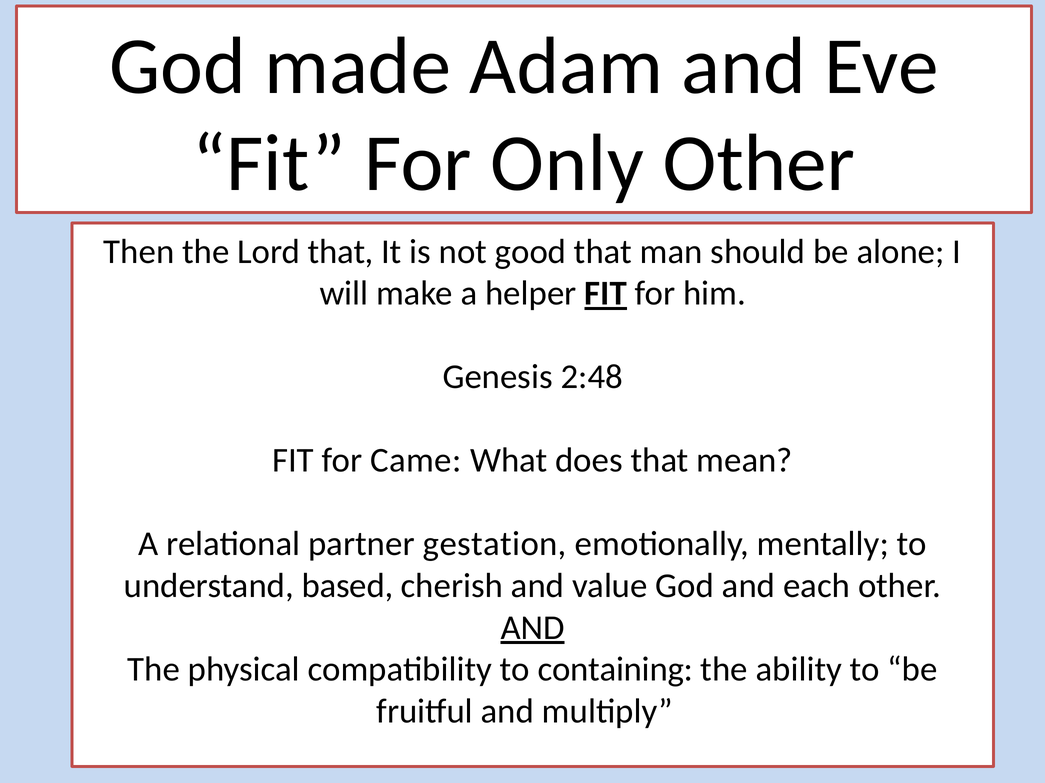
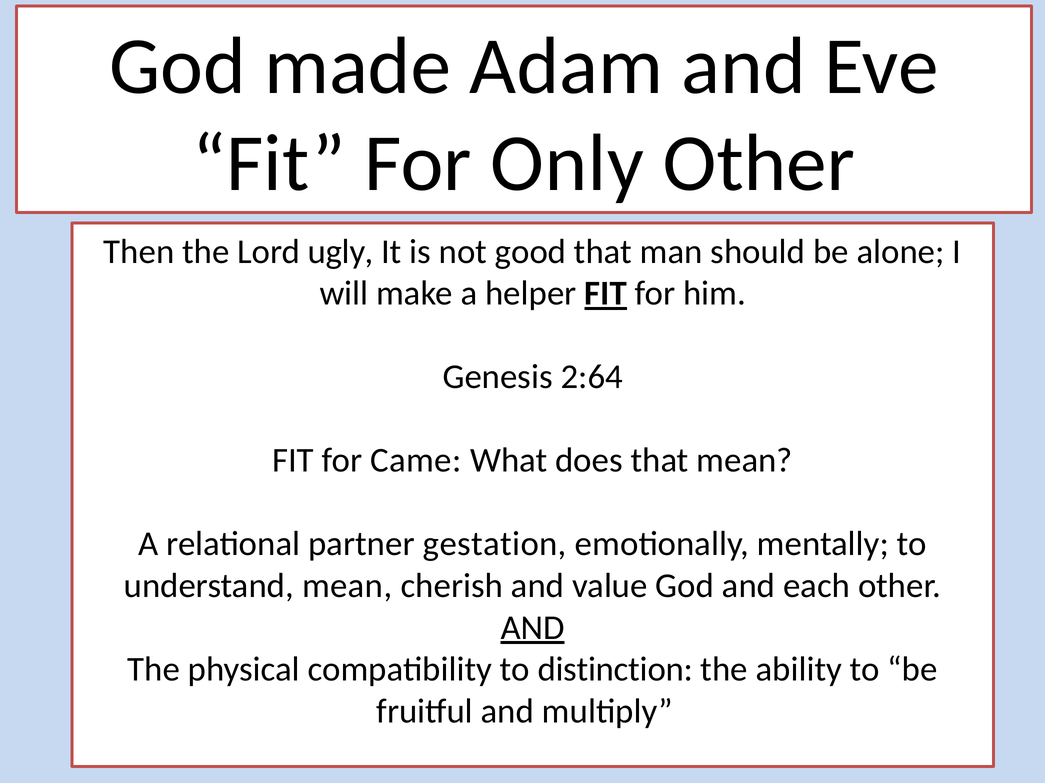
Lord that: that -> ugly
2:48: 2:48 -> 2:64
understand based: based -> mean
containing: containing -> distinction
